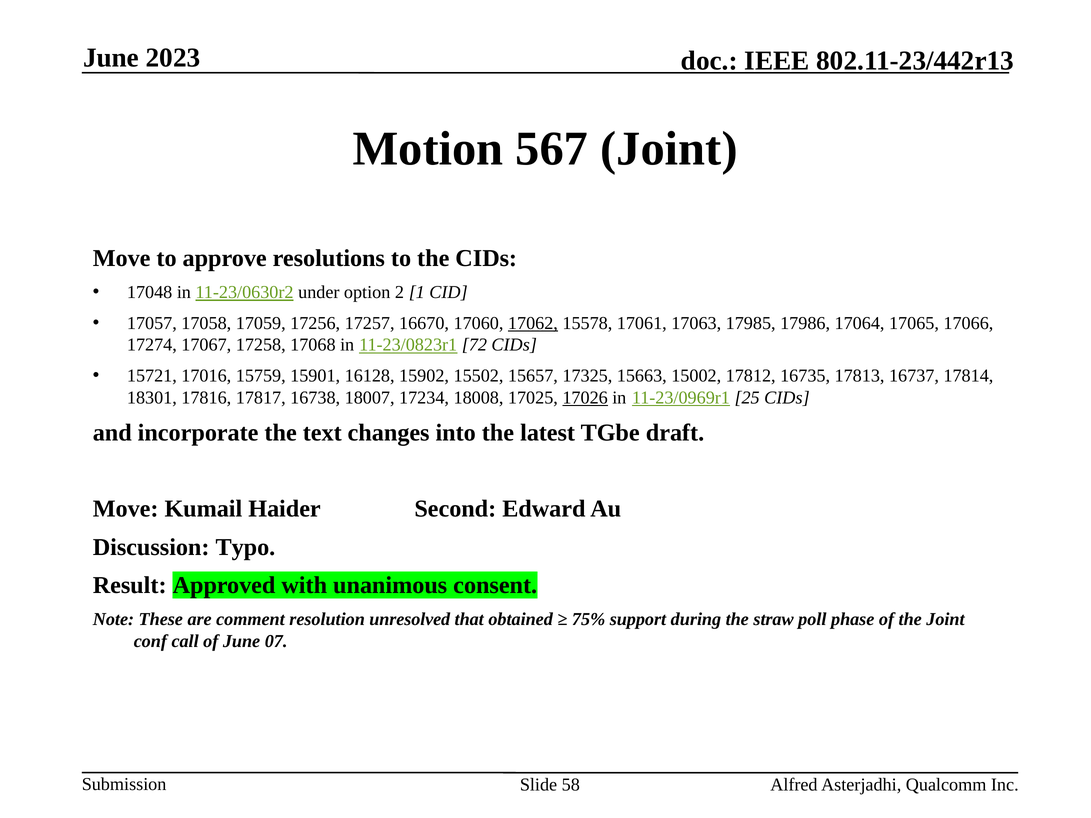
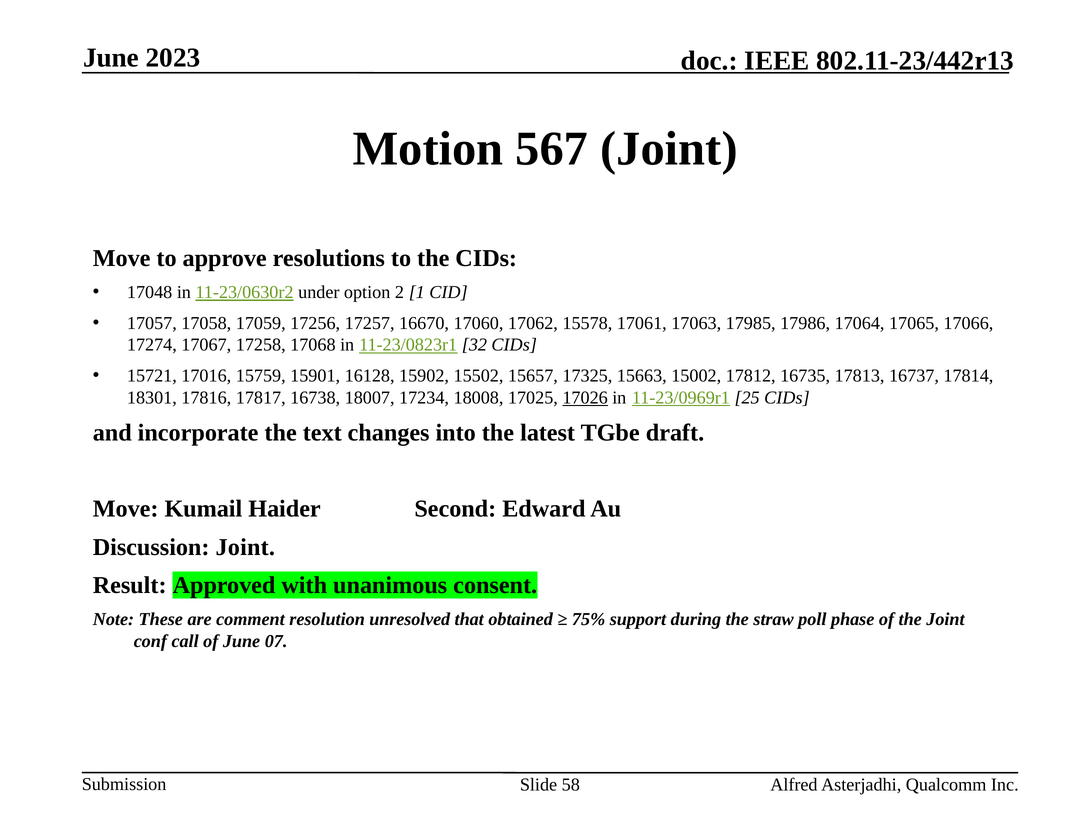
17062 underline: present -> none
72: 72 -> 32
Discussion Typo: Typo -> Joint
